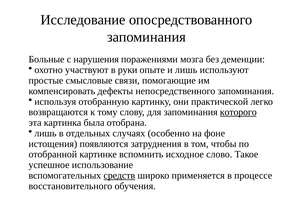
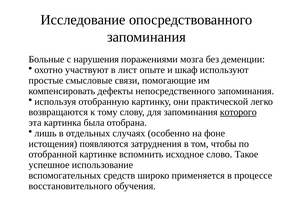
руки: руки -> лист
и лишь: лишь -> шкаф
средств underline: present -> none
